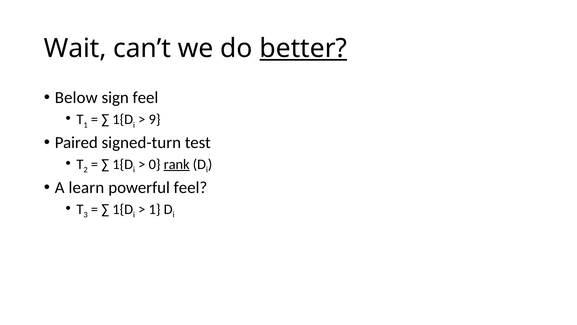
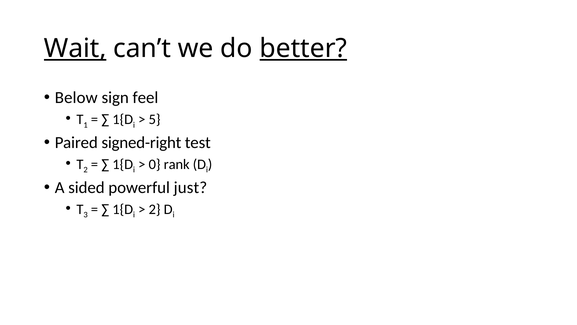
Wait underline: none -> present
9: 9 -> 5
signed-turn: signed-turn -> signed-right
rank underline: present -> none
learn: learn -> sided
powerful feel: feel -> just
1 at (155, 209): 1 -> 2
